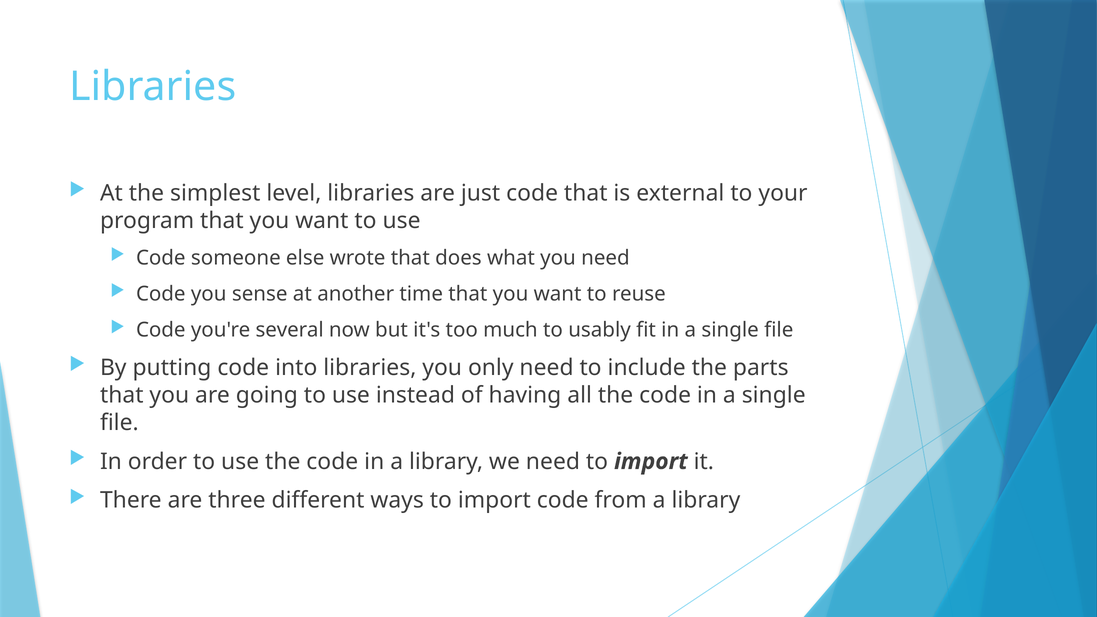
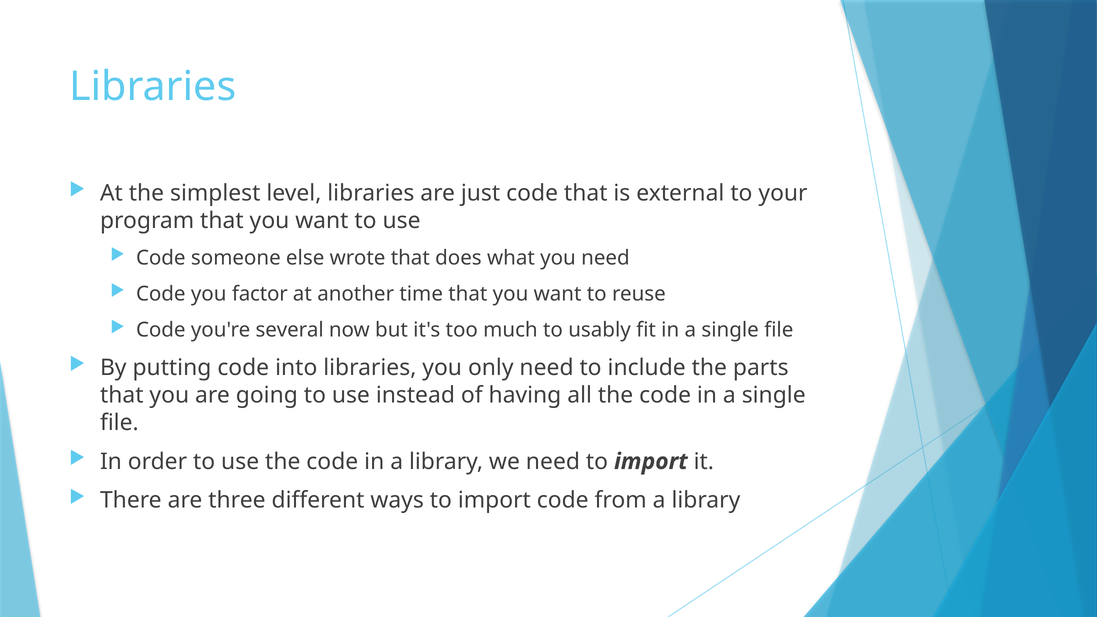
sense: sense -> factor
